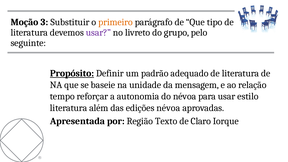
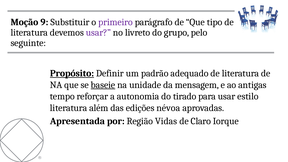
3: 3 -> 9
primeiro colour: orange -> purple
baseie underline: none -> present
relação: relação -> antigas
do névoa: névoa -> tirado
Texto: Texto -> Vidas
